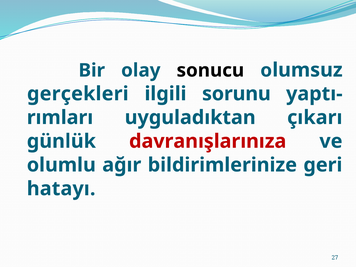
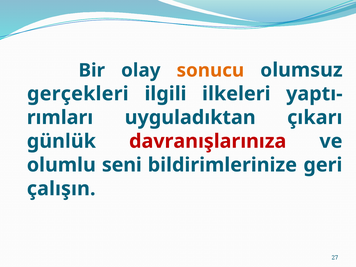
sonucu colour: black -> orange
sorunu: sorunu -> ilkeleri
ağır: ağır -> seni
hatayı: hatayı -> çalışın
